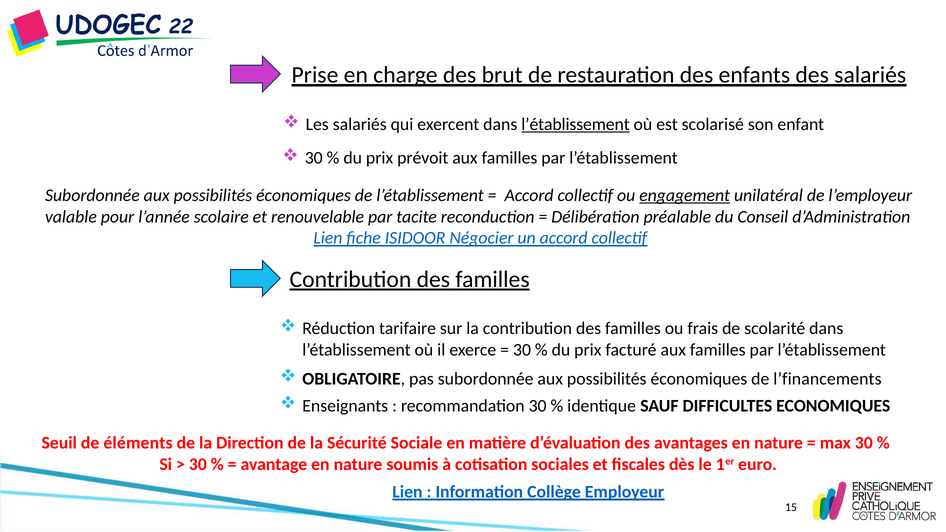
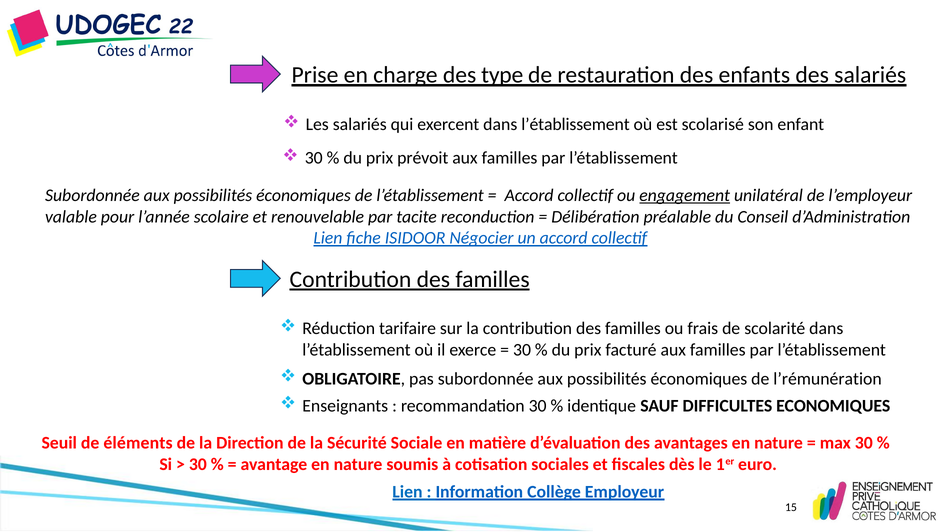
brut: brut -> type
l’établissement at (575, 125) underline: present -> none
l’financements: l’financements -> l’rémunération
